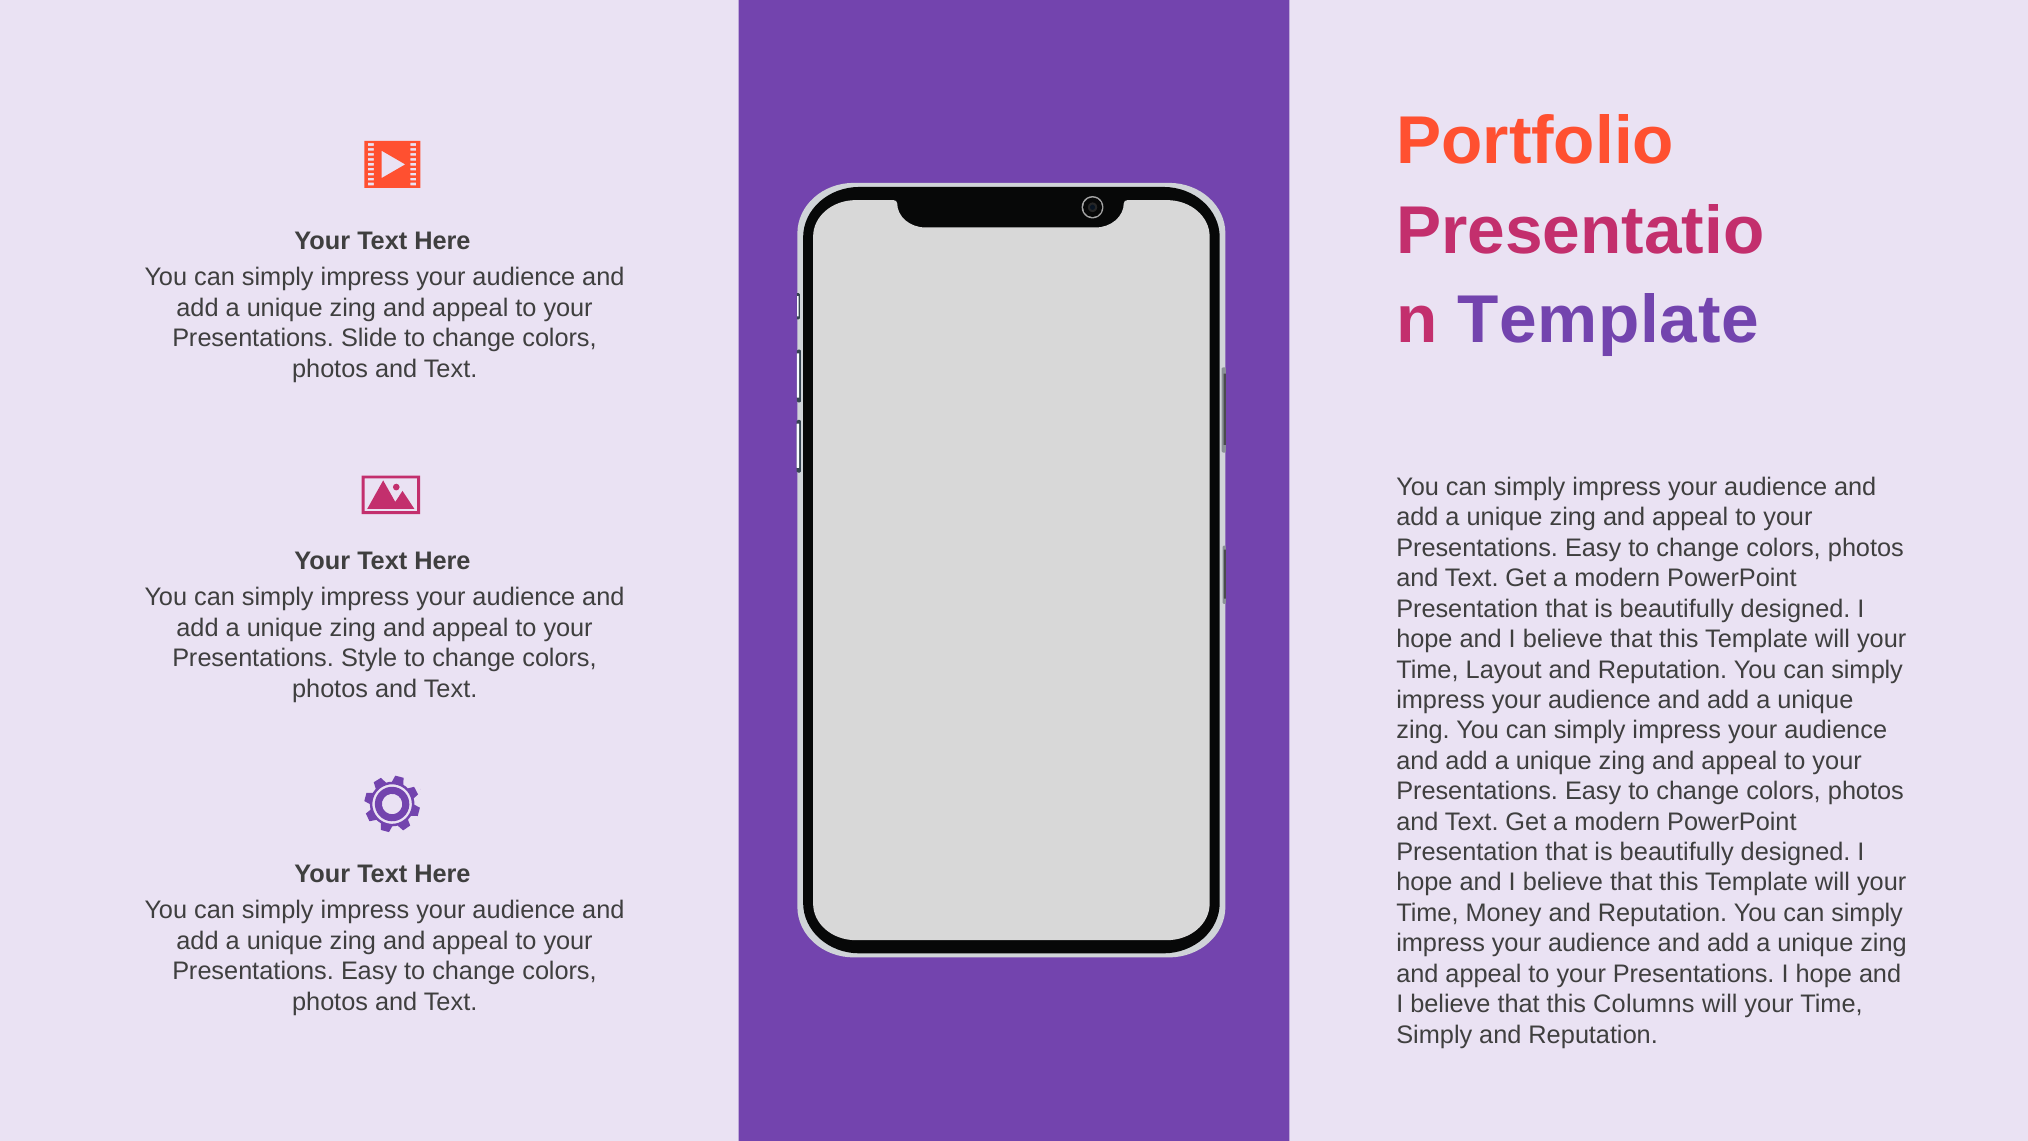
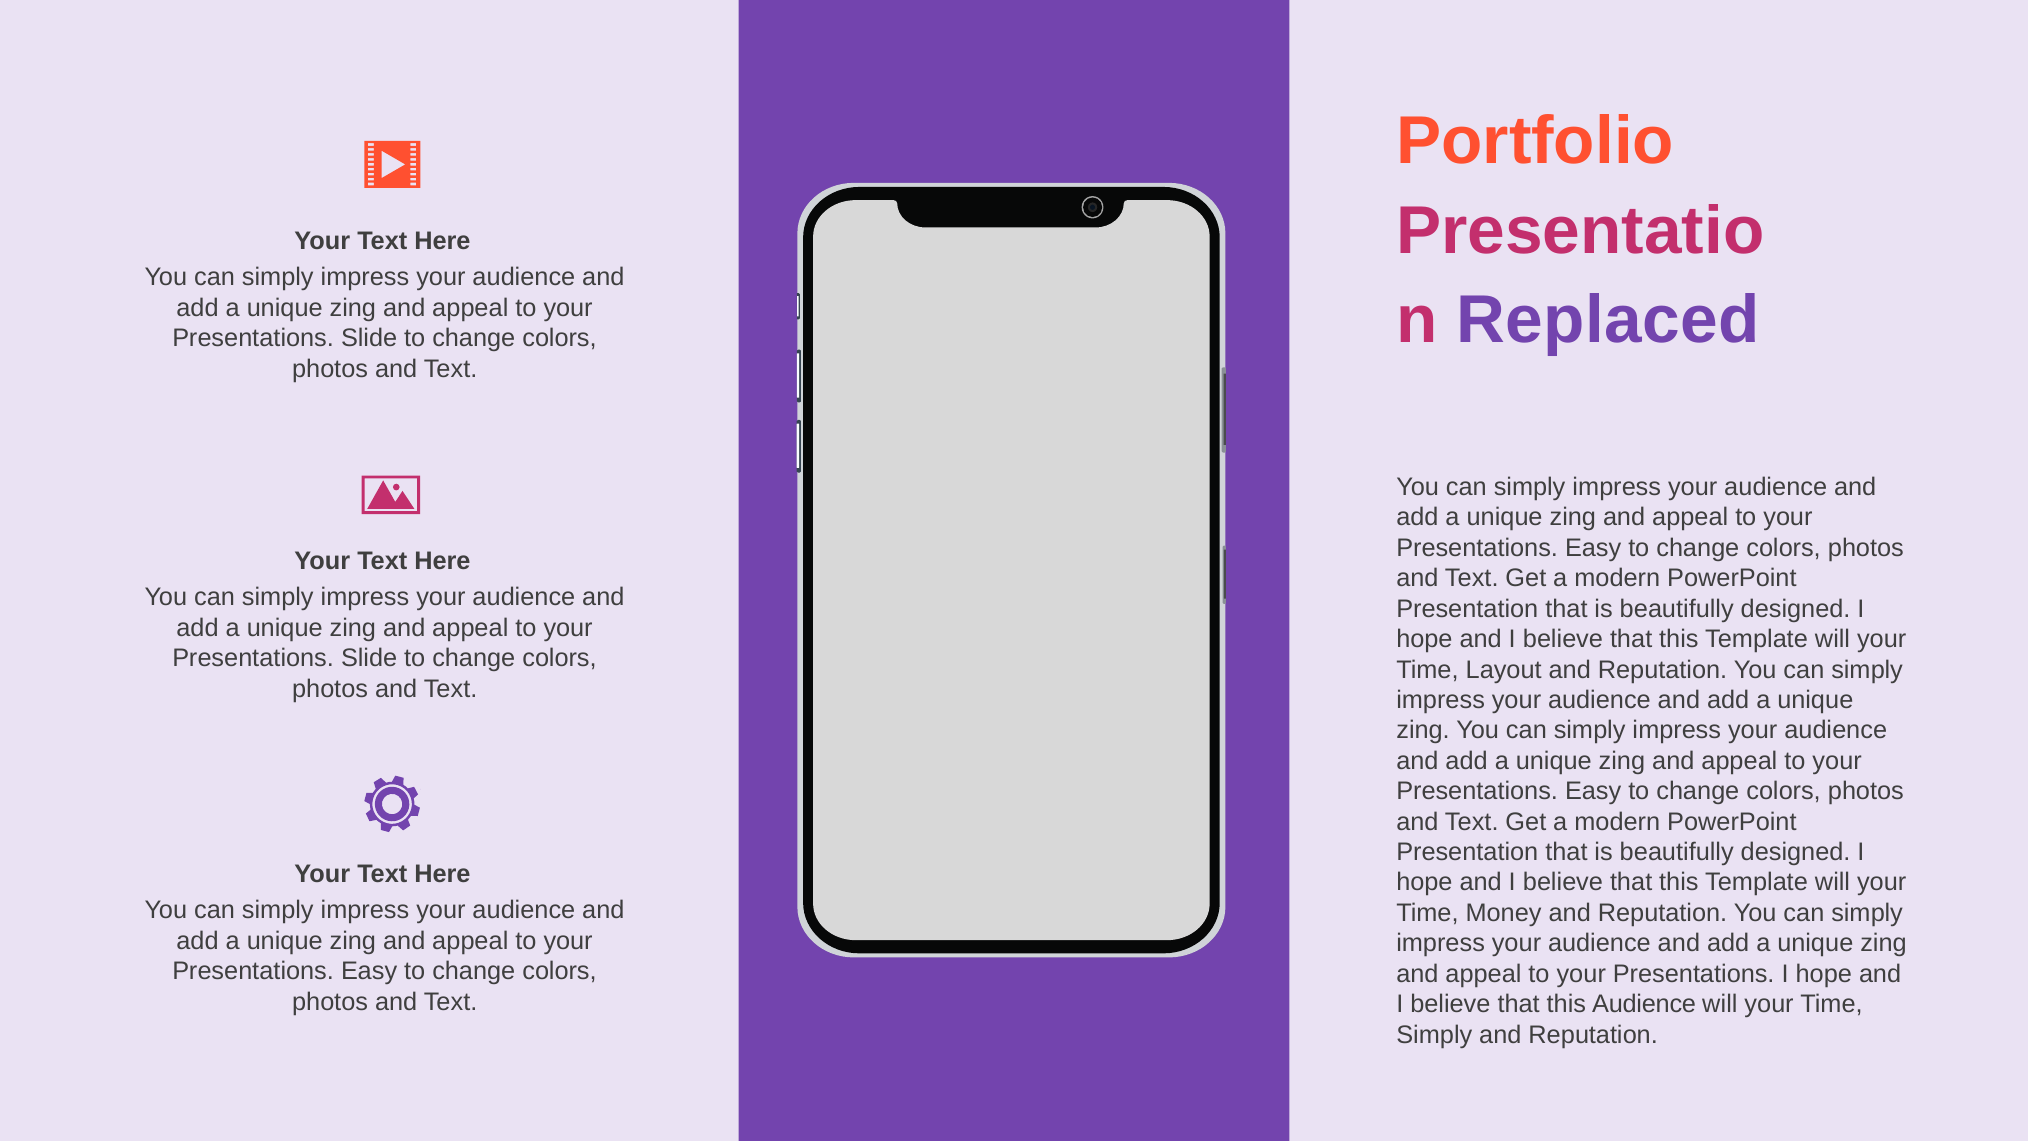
Template at (1608, 320): Template -> Replaced
Style at (369, 658): Style -> Slide
this Columns: Columns -> Audience
